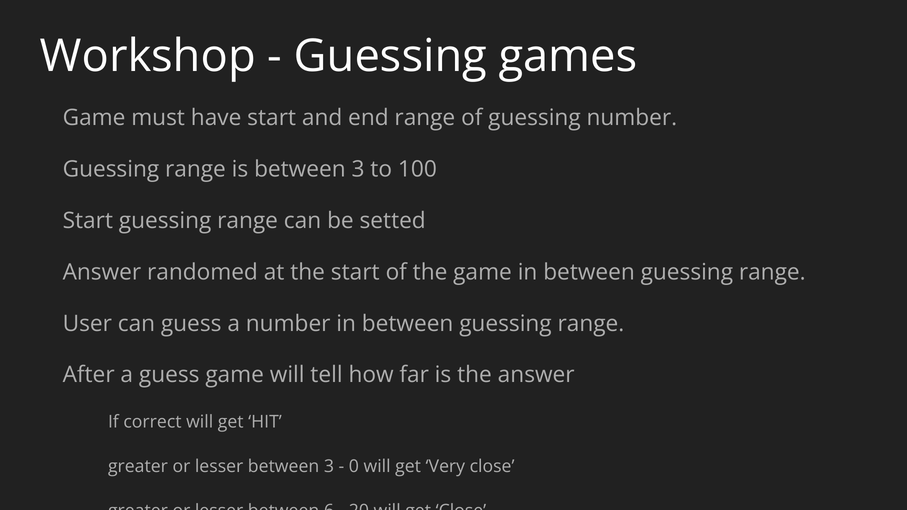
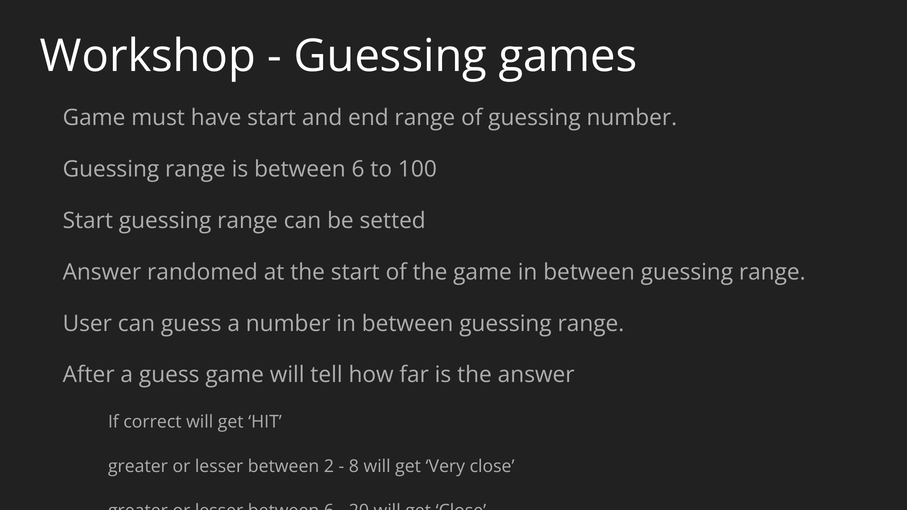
is between 3: 3 -> 6
lesser between 3: 3 -> 2
0: 0 -> 8
